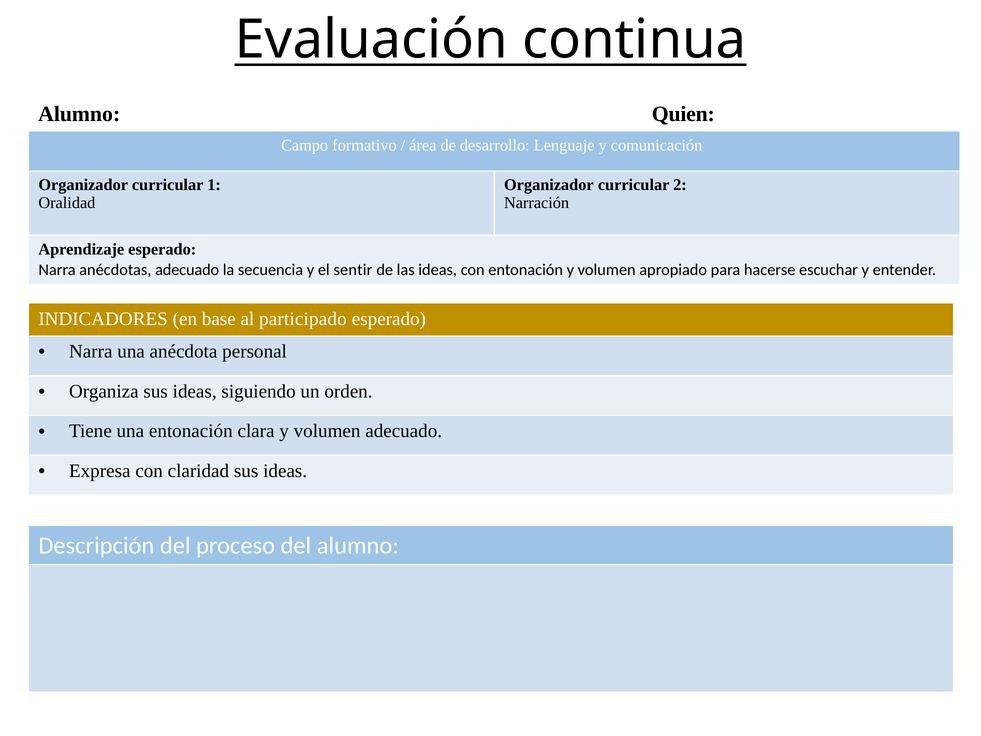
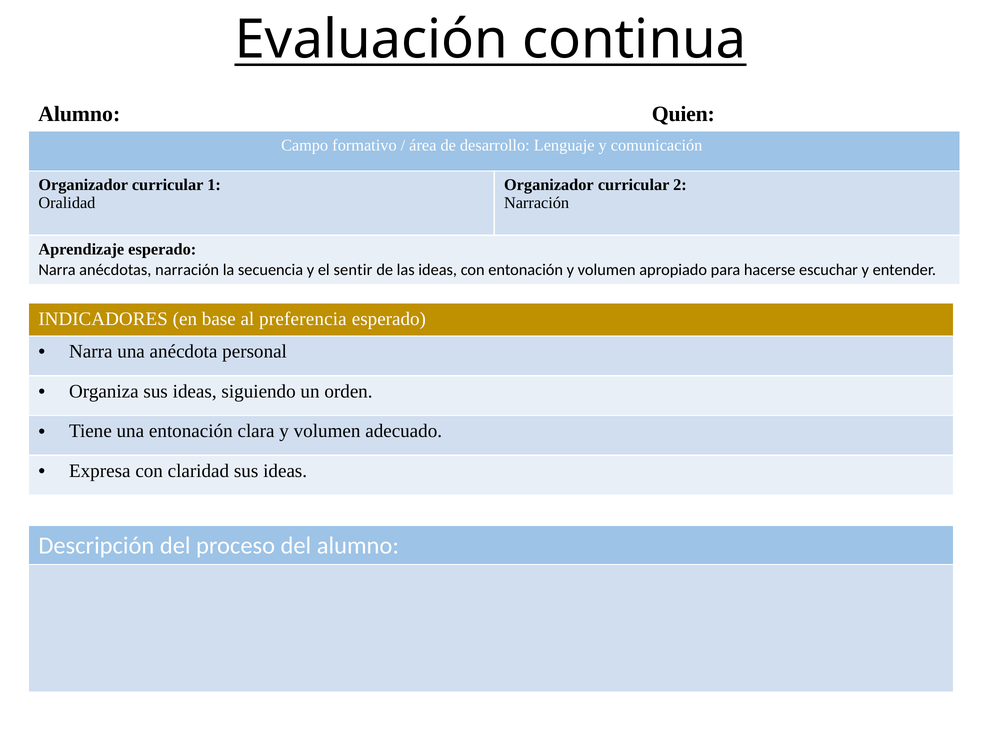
anécdotas adecuado: adecuado -> narración
participado: participado -> preferencia
